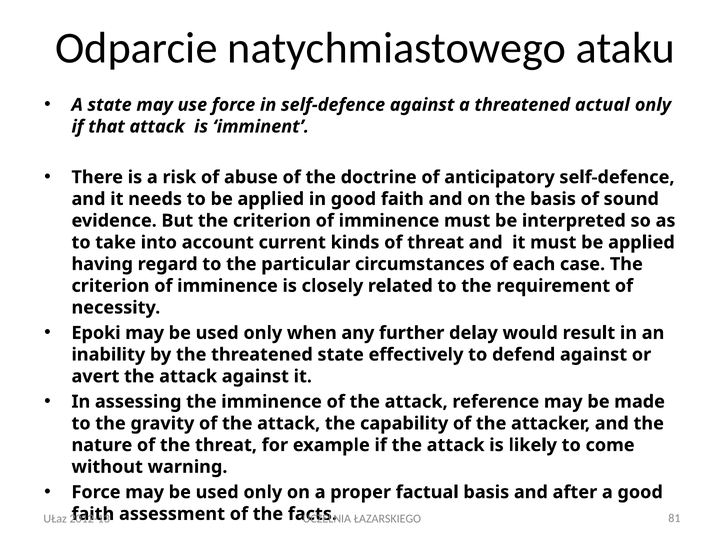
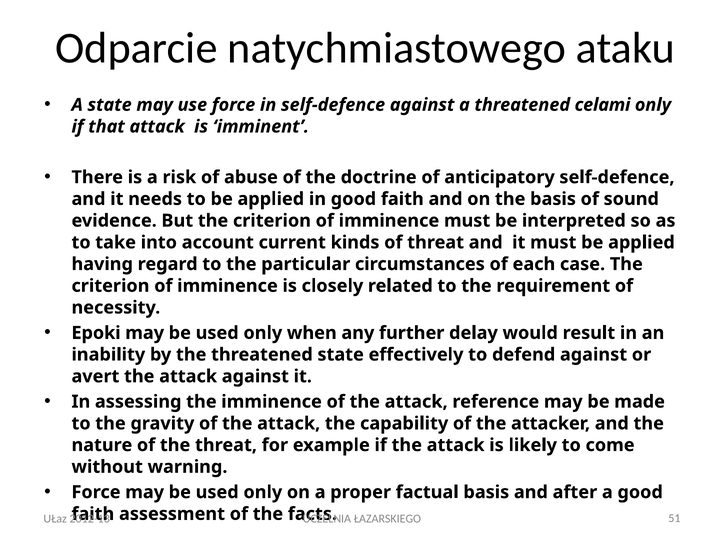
actual: actual -> celami
81: 81 -> 51
